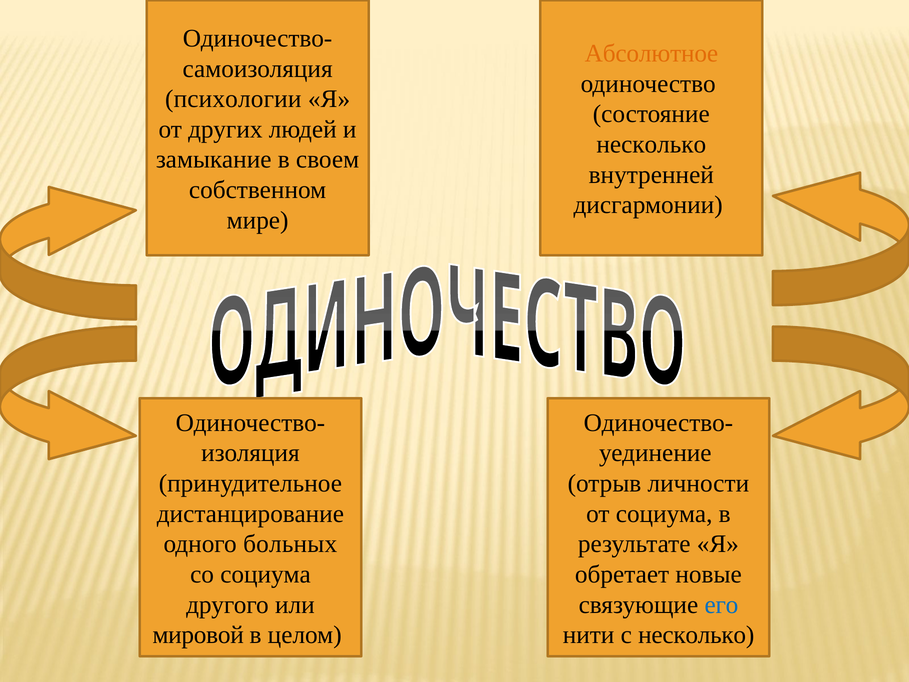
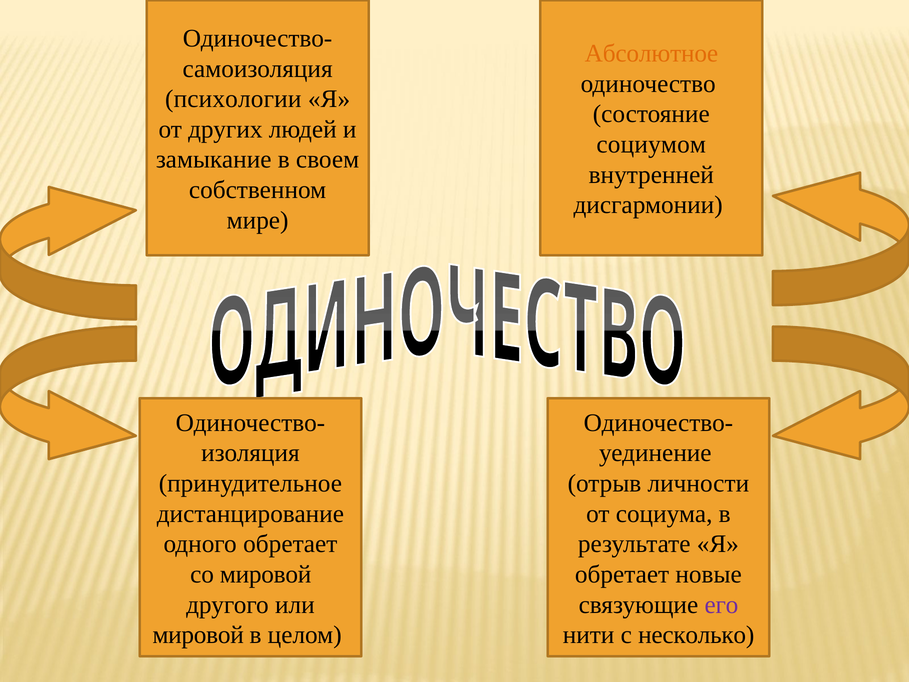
несколько at (651, 144): несколько -> социумом
одного больных: больных -> обретает
со социума: социума -> мировой
его colour: blue -> purple
